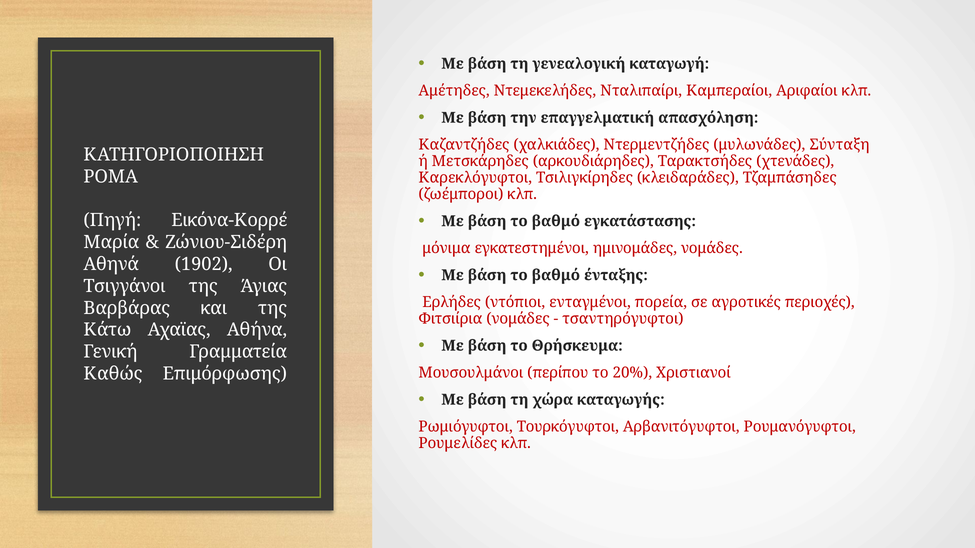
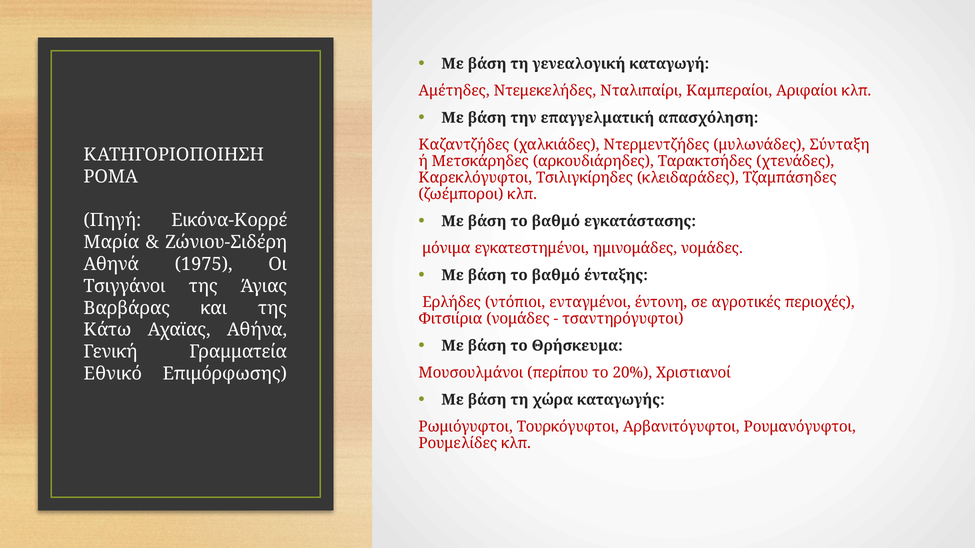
1902: 1902 -> 1975
πορεία: πορεία -> έντονη
Καθώς: Καθώς -> Εθνικό
